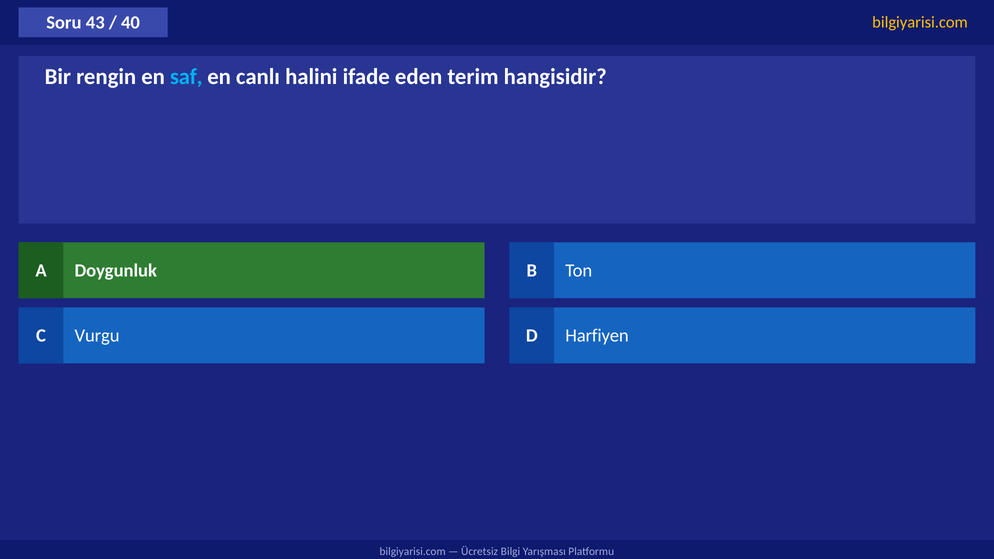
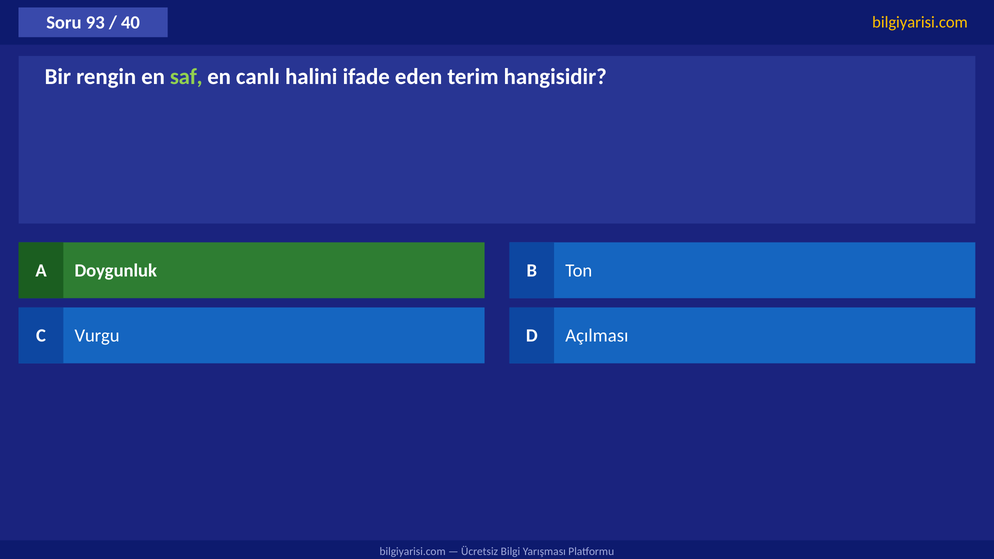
43: 43 -> 93
saf colour: light blue -> light green
Harfiyen: Harfiyen -> Açılması
